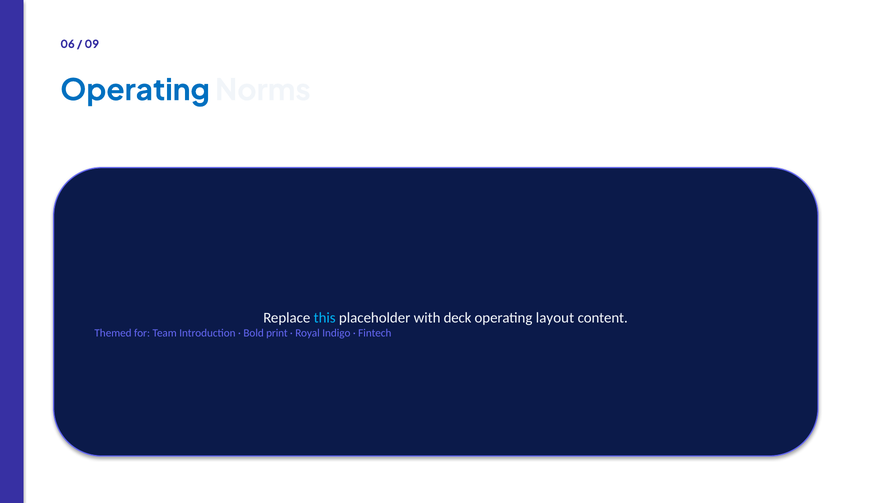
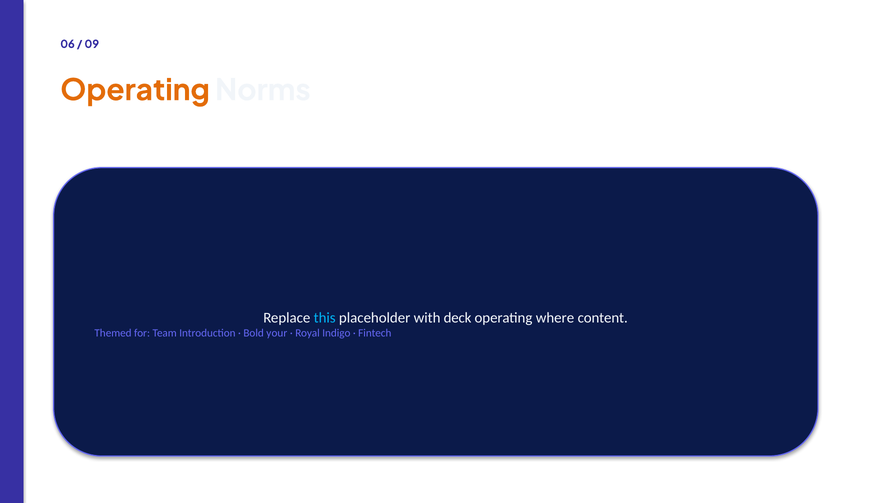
Operating at (135, 90) colour: blue -> orange
layout: layout -> where
print: print -> your
